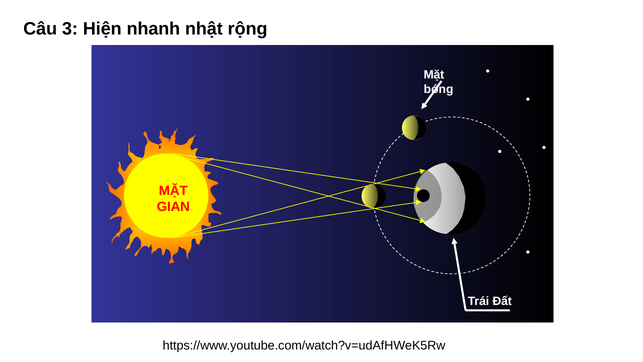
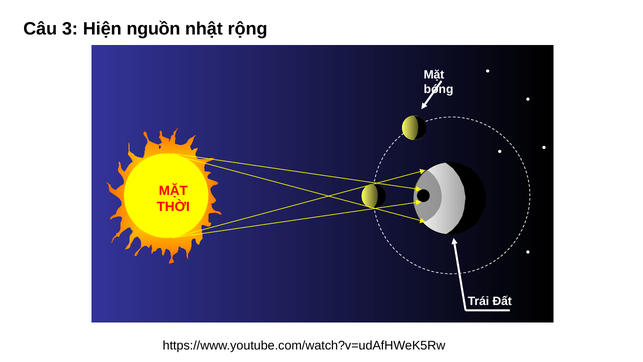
nhanh: nhanh -> nguồn
GIAN: GIAN -> THỜI
